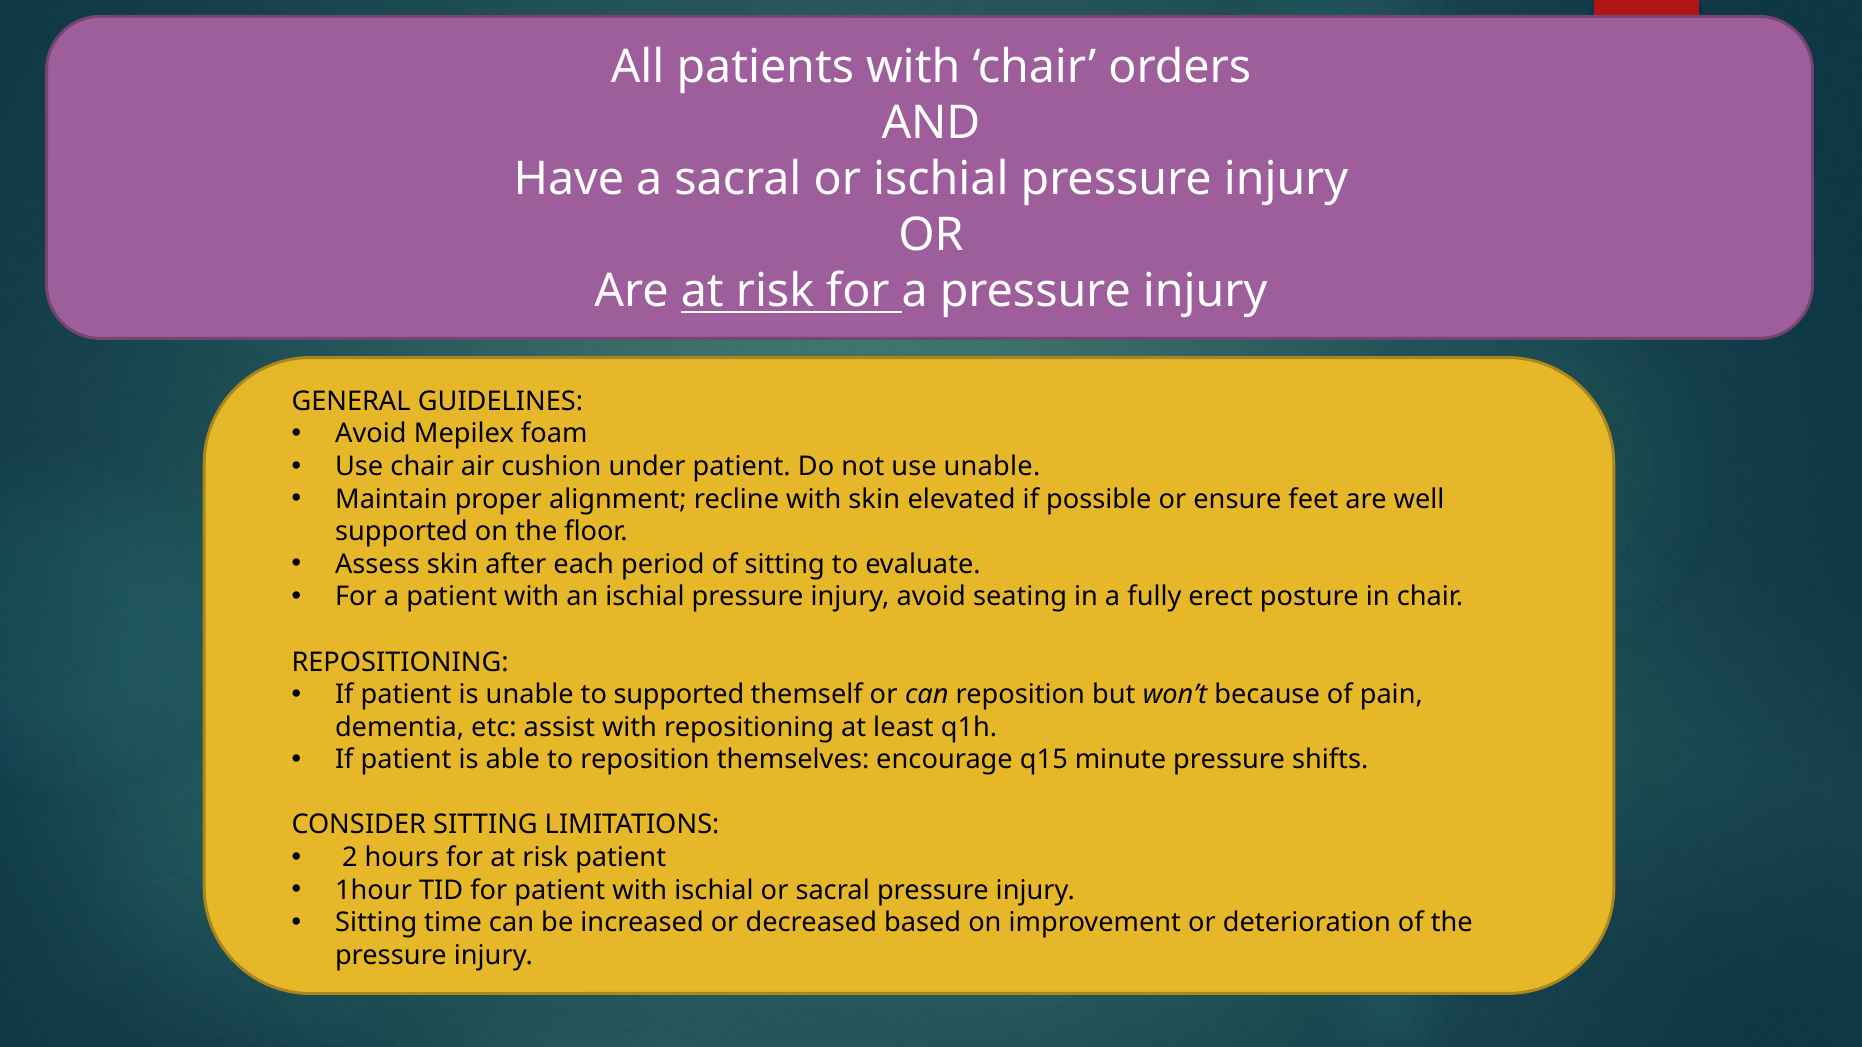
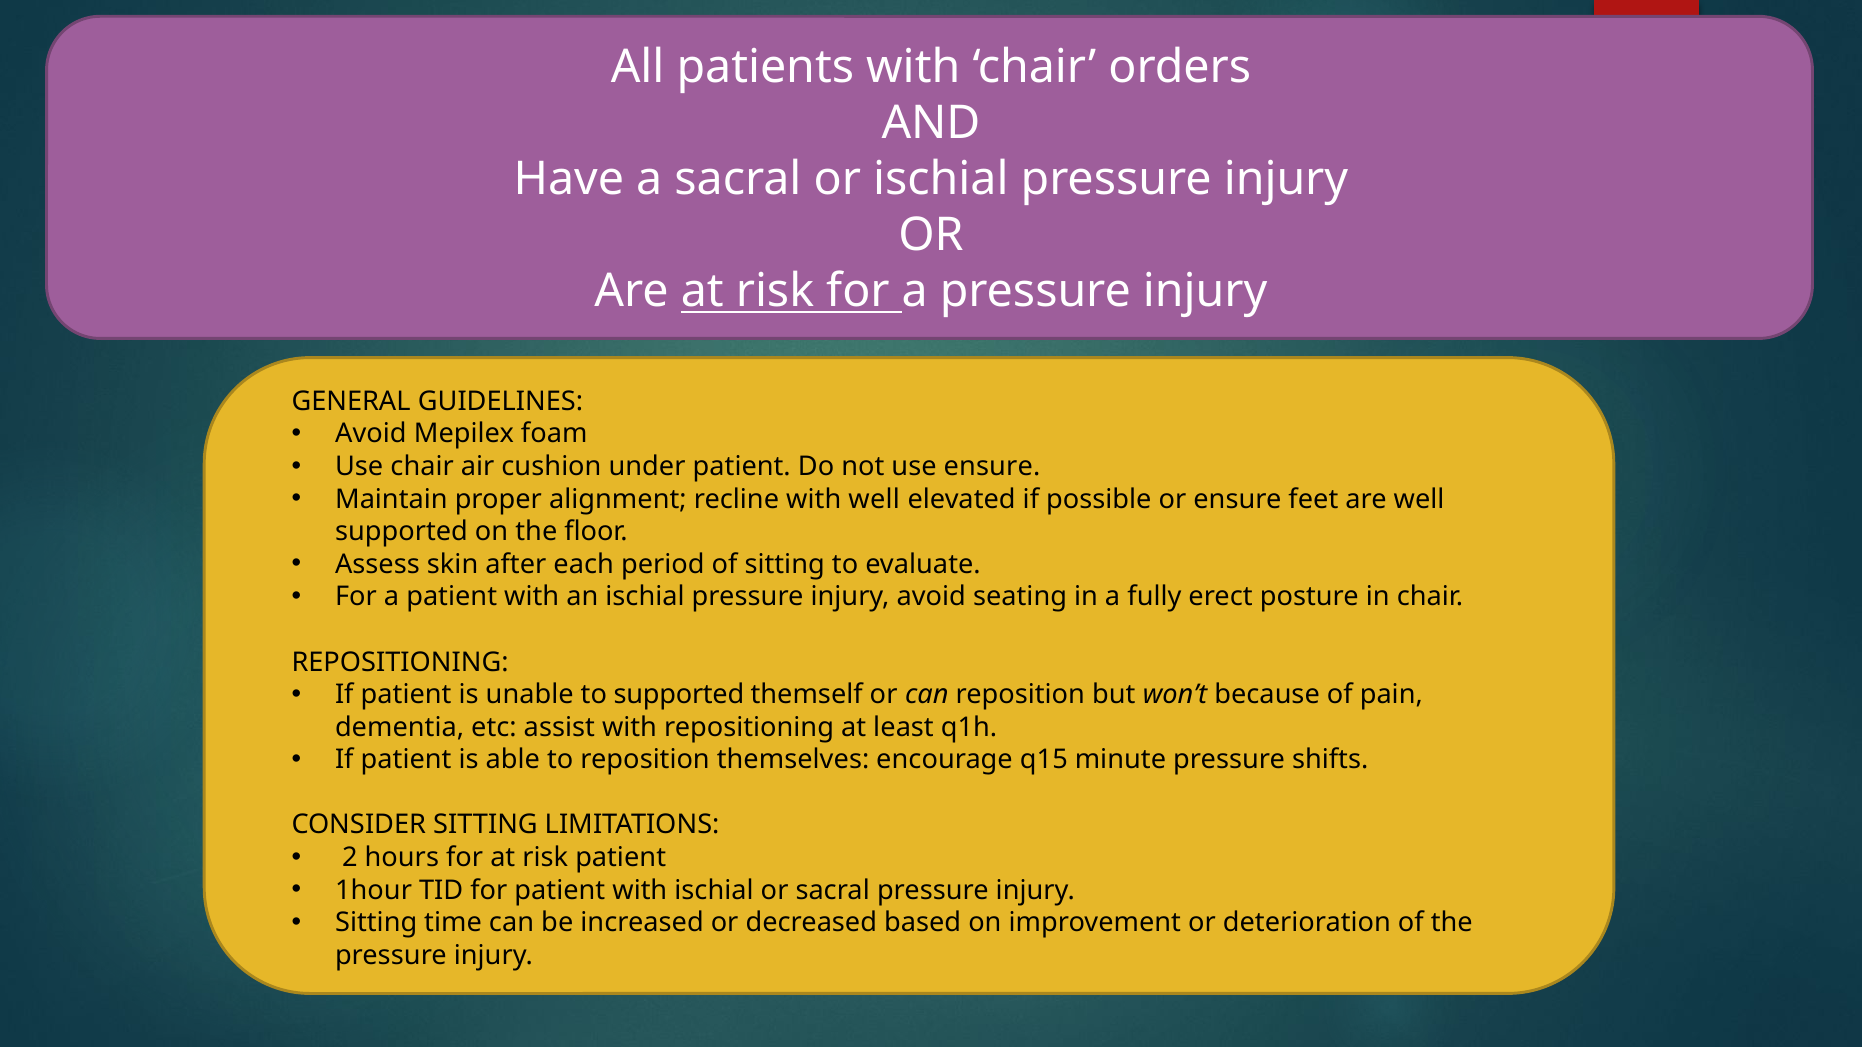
use unable: unable -> ensure
with skin: skin -> well
